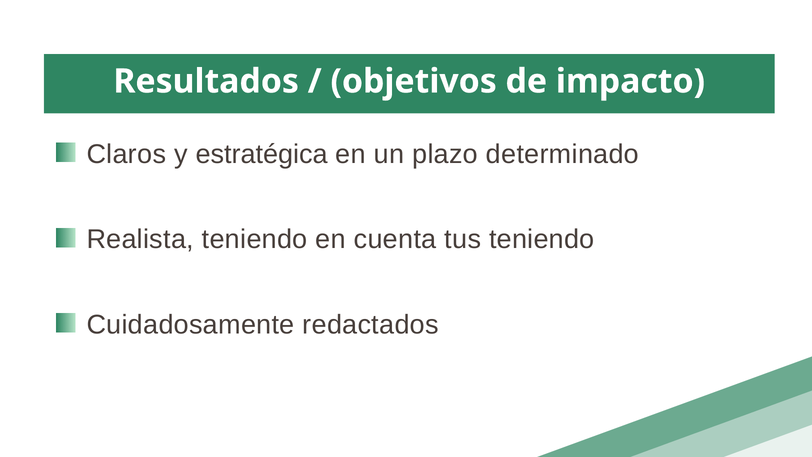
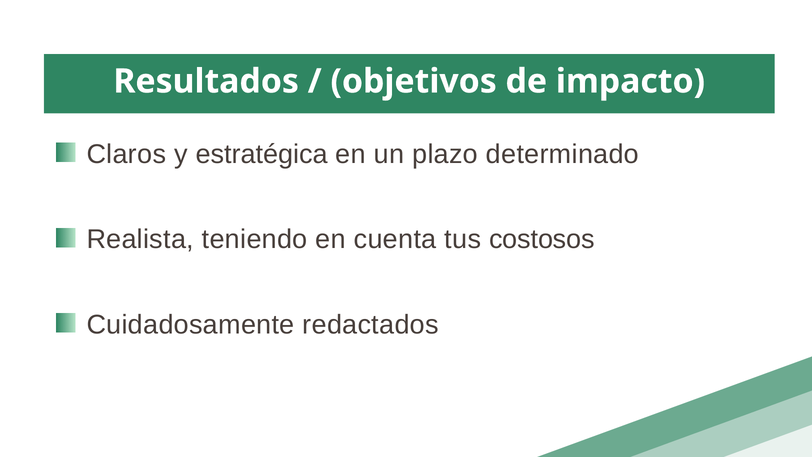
tus teniendo: teniendo -> costosos
